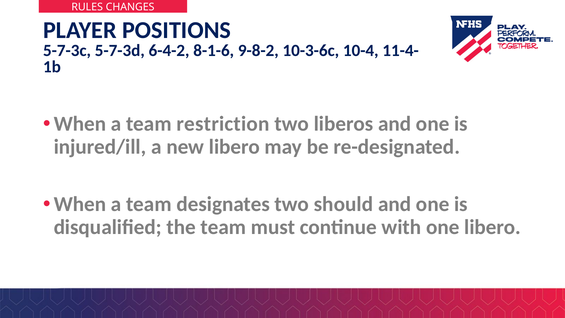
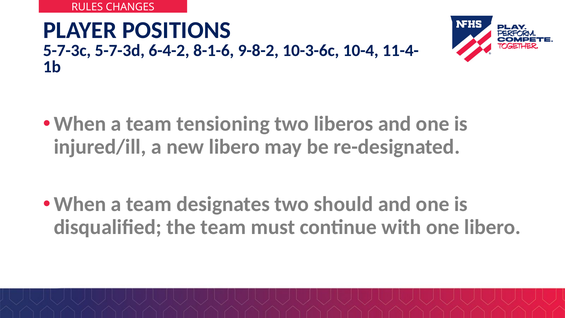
restriction: restriction -> tensioning
